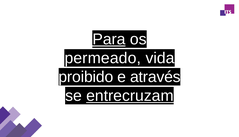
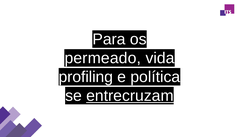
Para underline: present -> none
proibido: proibido -> profiling
através: através -> política
